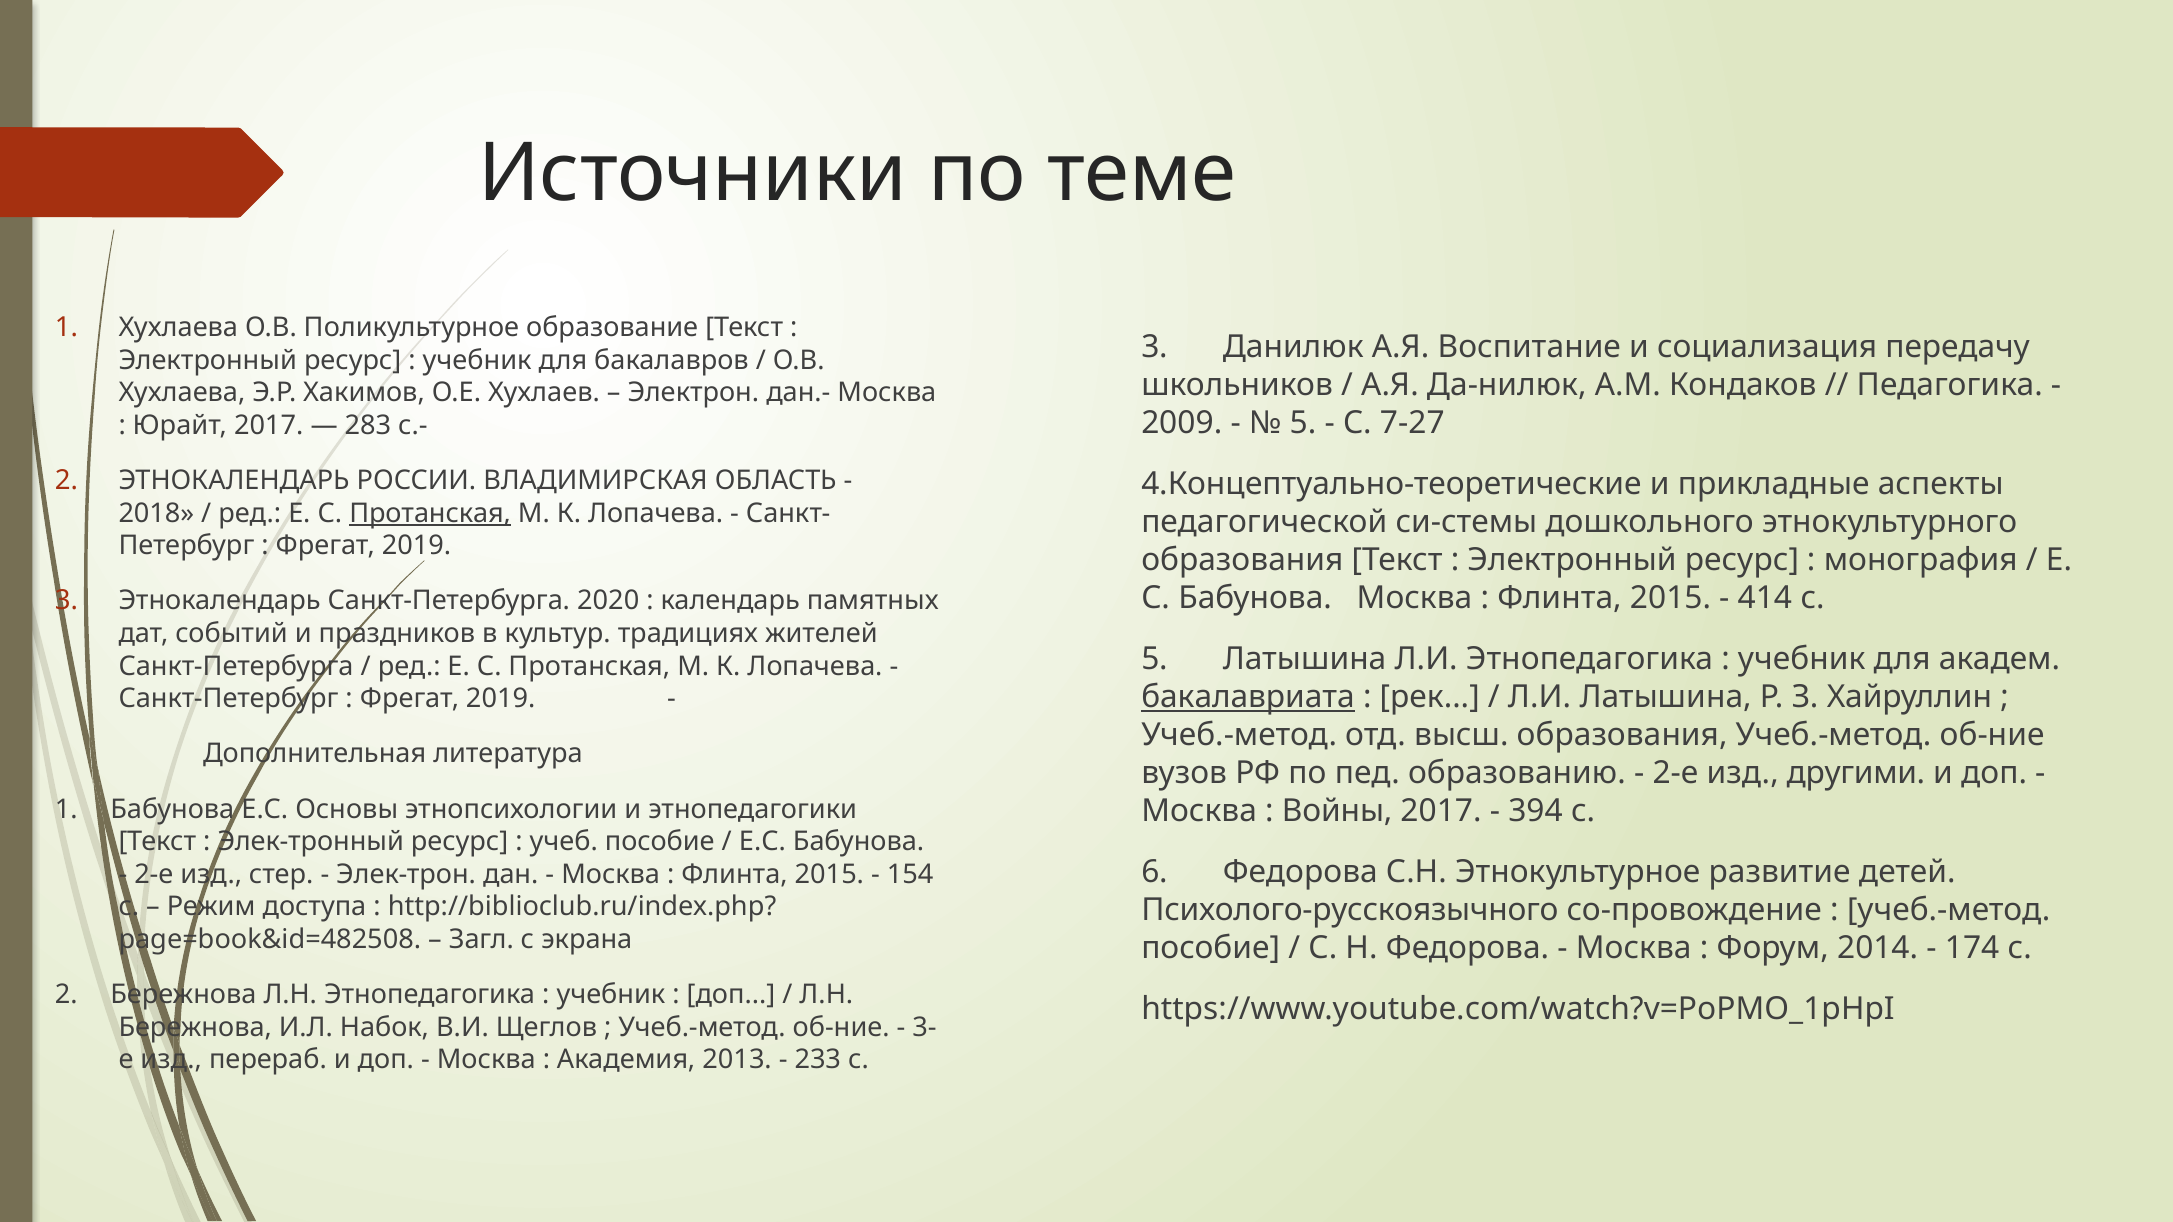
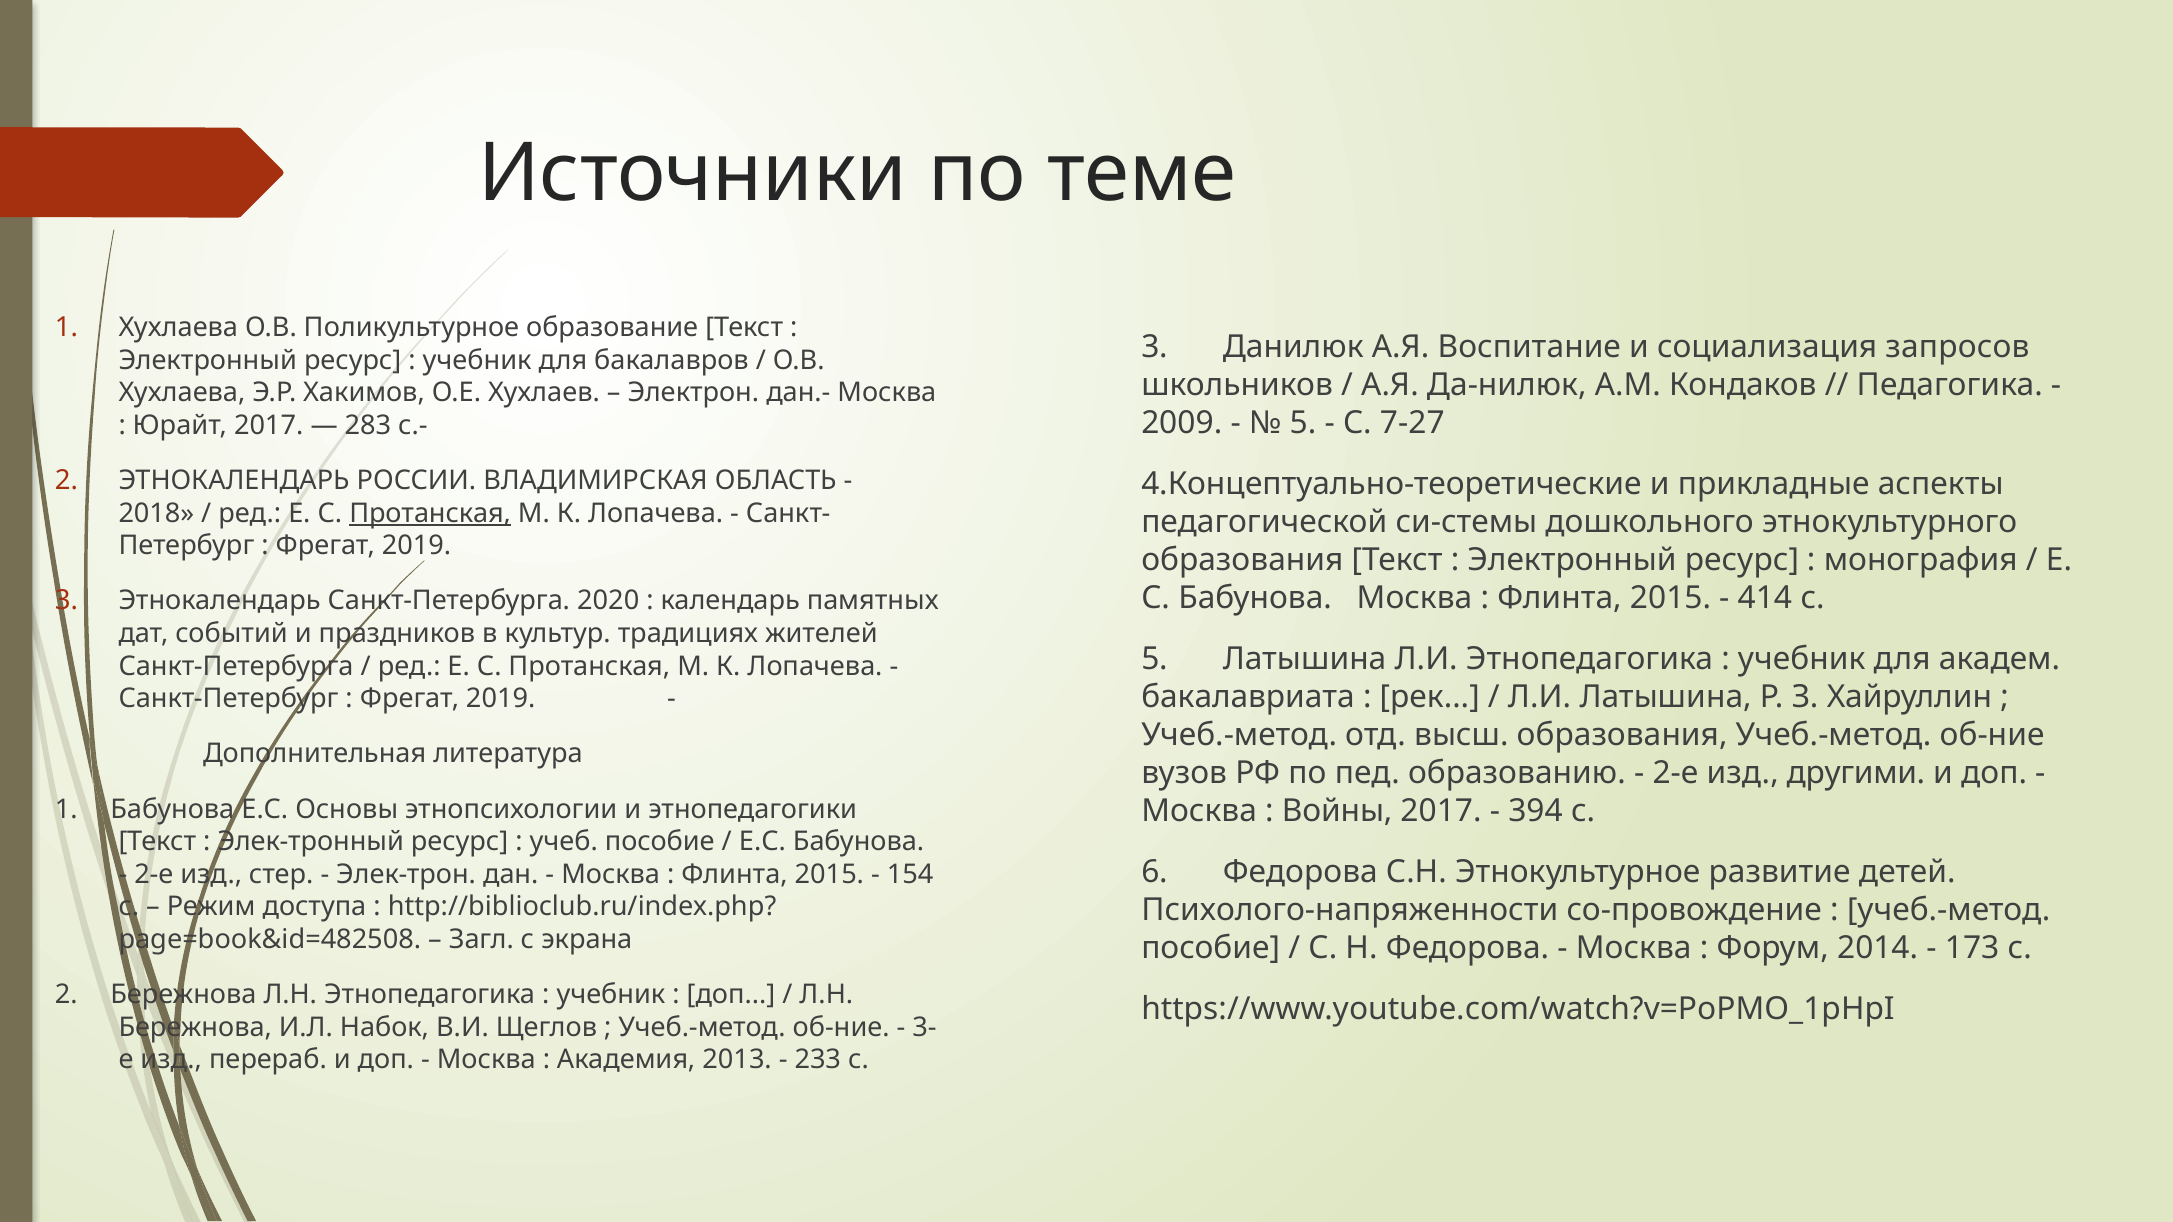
передачу: передачу -> запросов
бакалавриата underline: present -> none
Психолого-русскоязычного: Психолого-русскоязычного -> Психолого-напряженности
174: 174 -> 173
